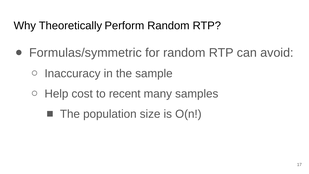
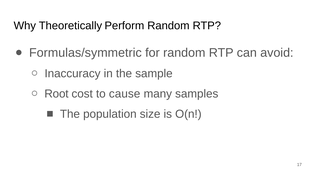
Help: Help -> Root
recent: recent -> cause
